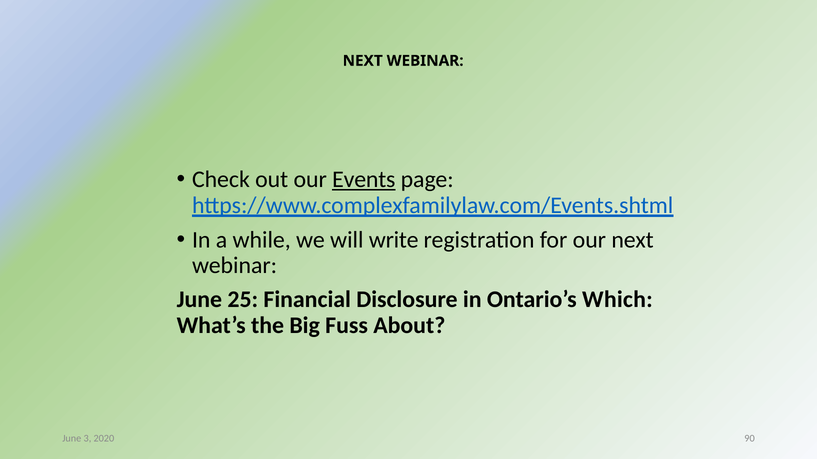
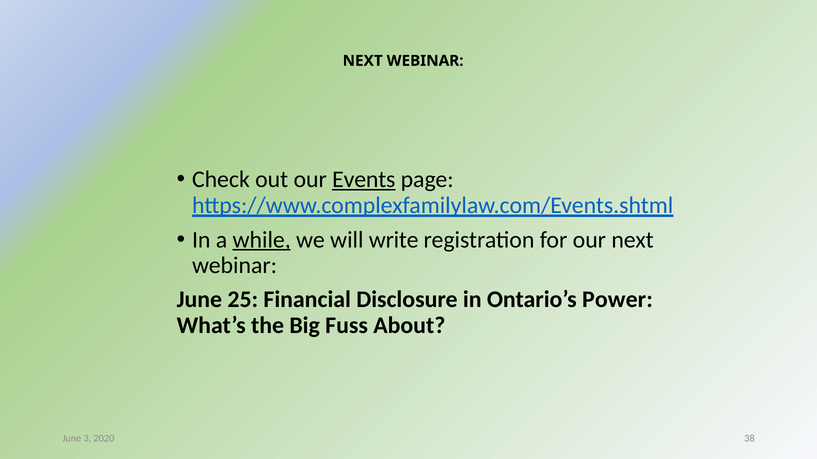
while underline: none -> present
Which: Which -> Power
90: 90 -> 38
